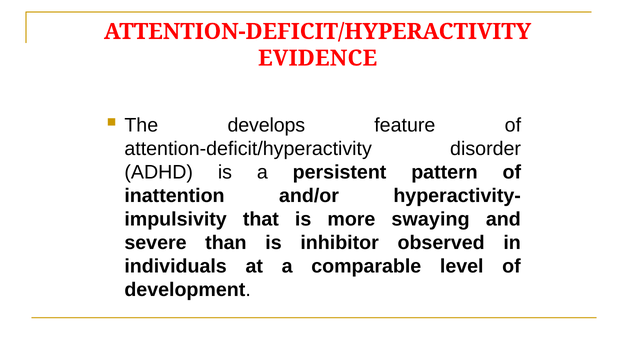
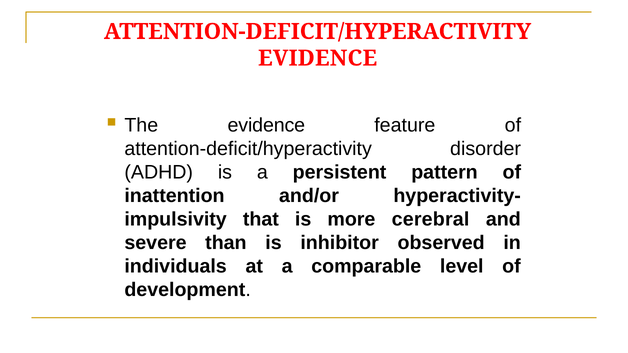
The develops: develops -> evidence
swaying: swaying -> cerebral
